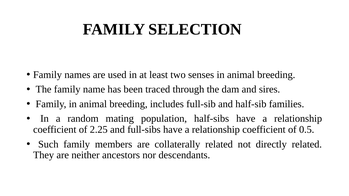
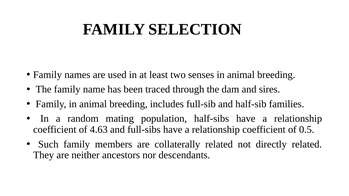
2.25: 2.25 -> 4.63
